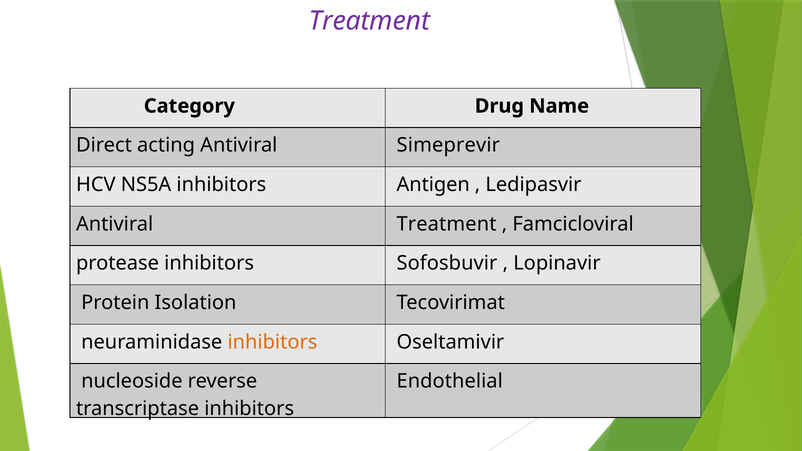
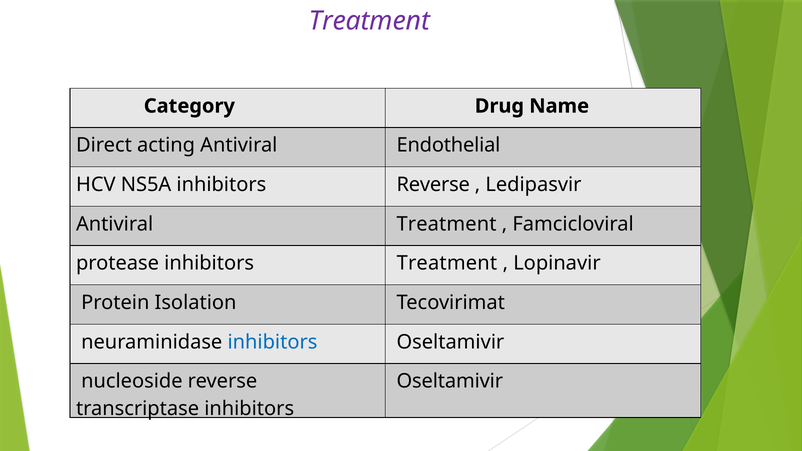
Simeprevir: Simeprevir -> Endothelial
inhibitors Antigen: Antigen -> Reverse
inhibitors Sofosbuvir: Sofosbuvir -> Treatment
inhibitors at (272, 342) colour: orange -> blue
Endothelial at (450, 381): Endothelial -> Oseltamivir
